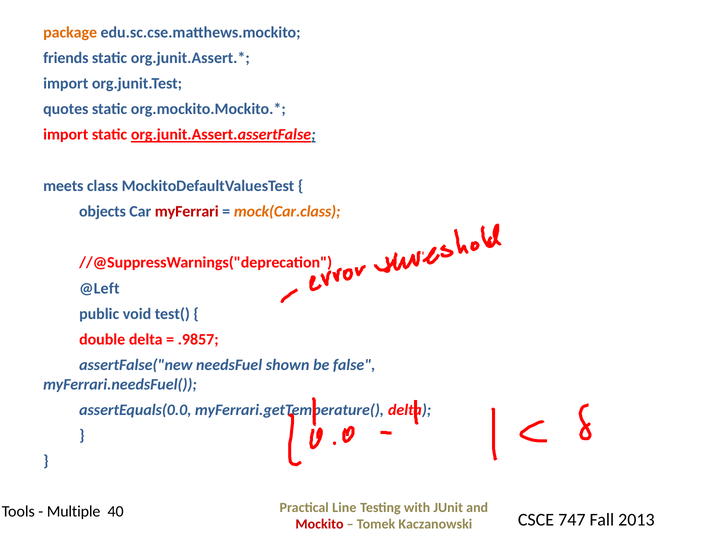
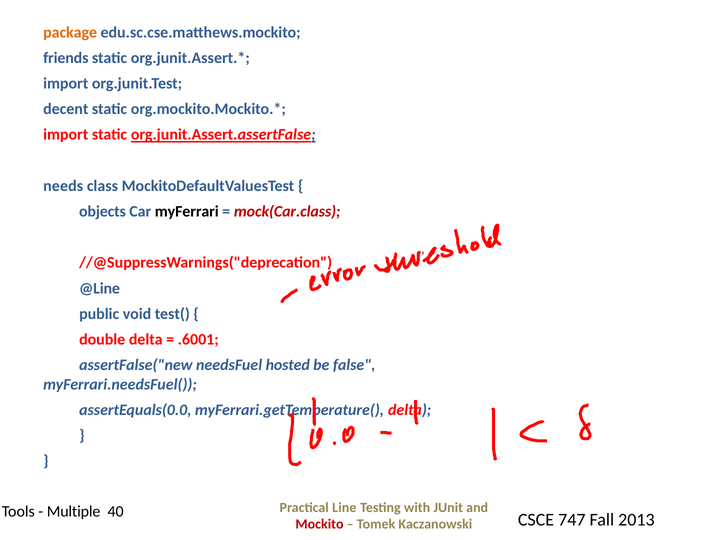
quotes: quotes -> decent
meets: meets -> needs
myFerrari colour: red -> black
mock(Car.class colour: orange -> red
@Left: @Left -> @Line
.9857: .9857 -> .6001
shown: shown -> hosted
